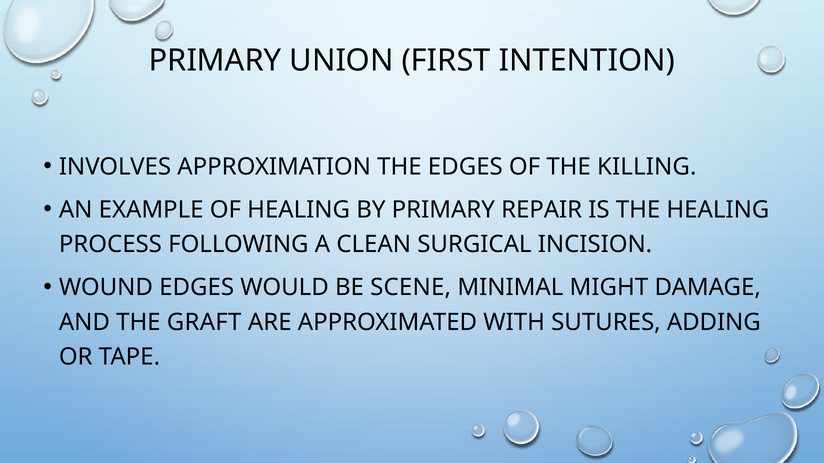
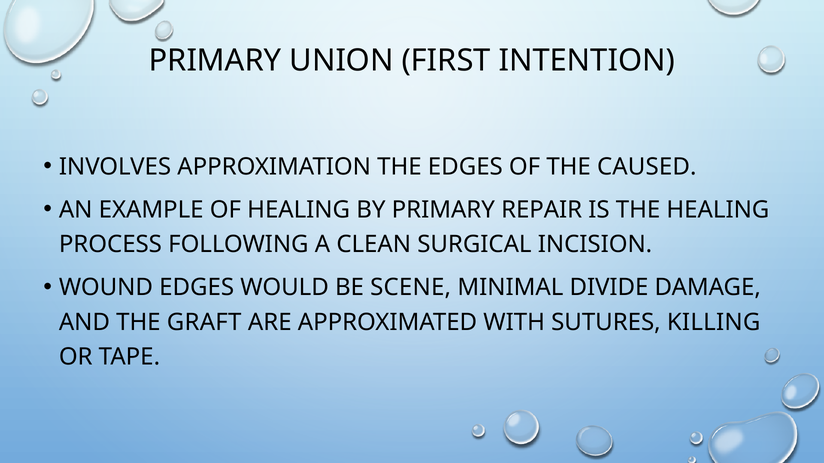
KILLING: KILLING -> CAUSED
MIGHT: MIGHT -> DIVIDE
ADDING: ADDING -> KILLING
